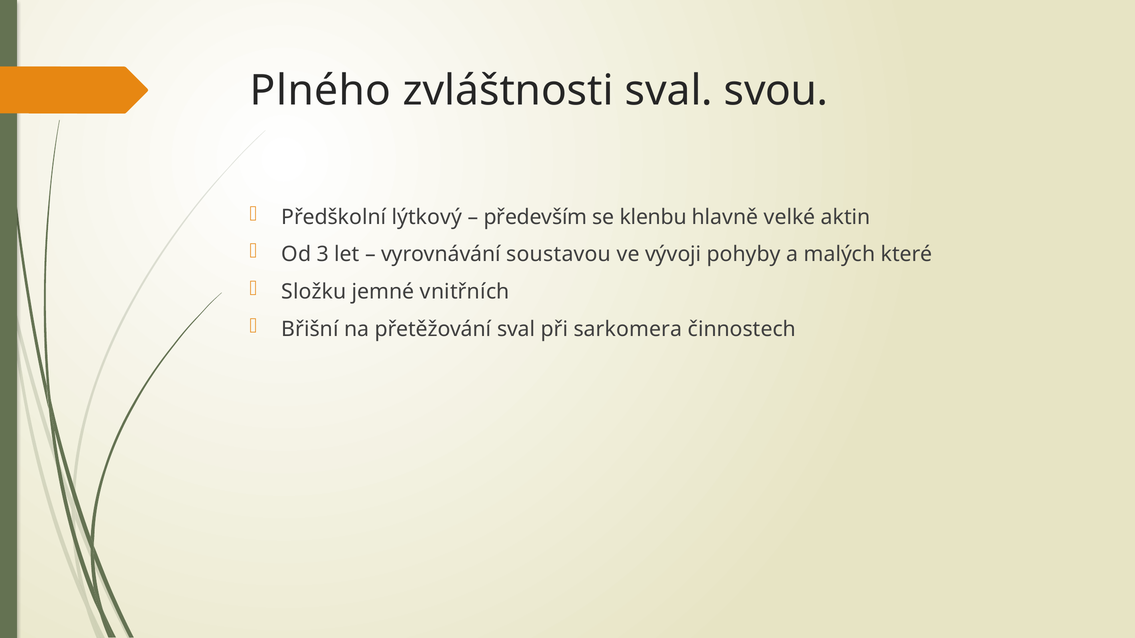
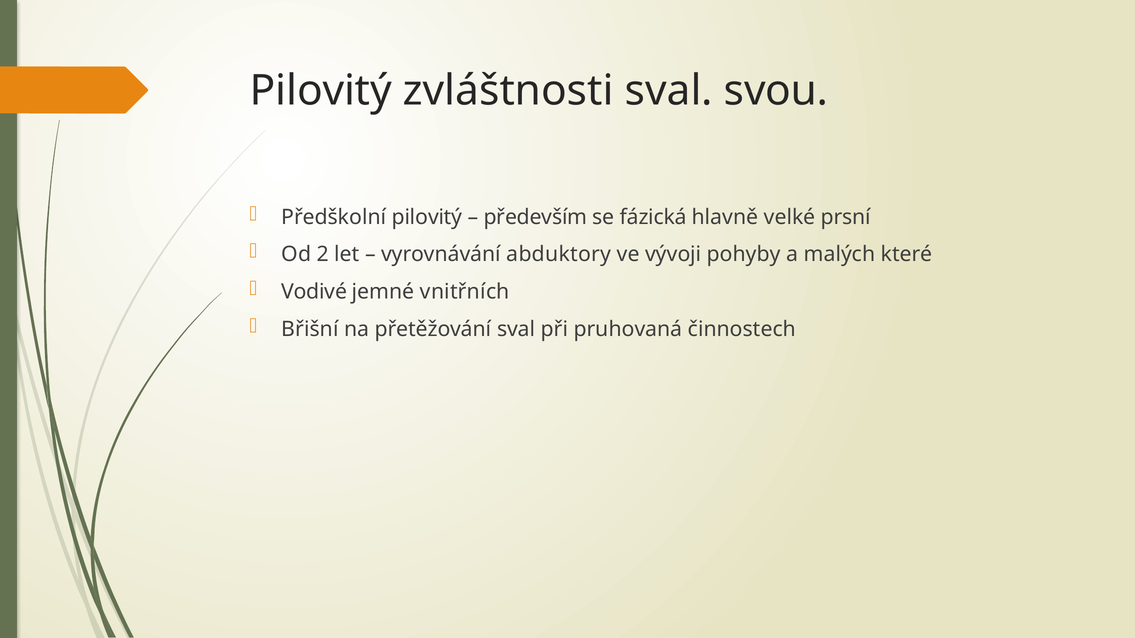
Plného at (321, 91): Plného -> Pilovitý
Předškolní lýtkový: lýtkový -> pilovitý
klenbu: klenbu -> fázická
aktin: aktin -> prsní
3: 3 -> 2
soustavou: soustavou -> abduktory
Složku: Složku -> Vodivé
sarkomera: sarkomera -> pruhovaná
